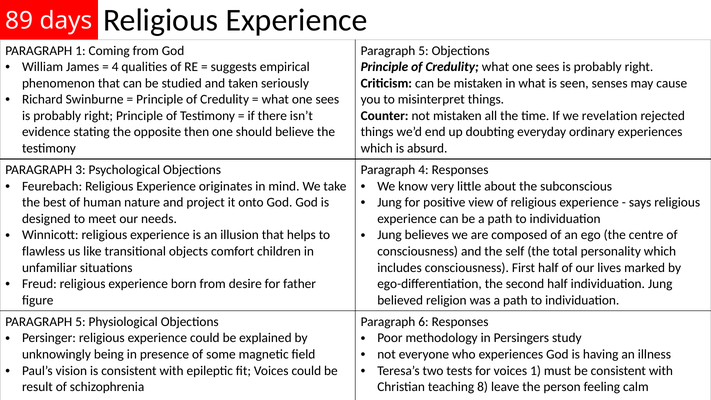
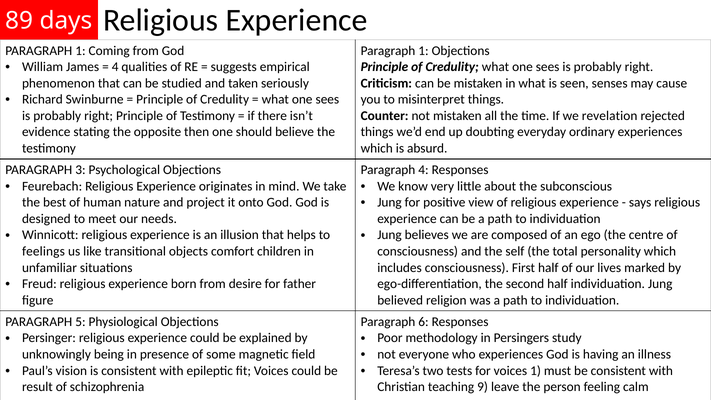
5 at (424, 51): 5 -> 1
flawless: flawless -> feelings
8: 8 -> 9
